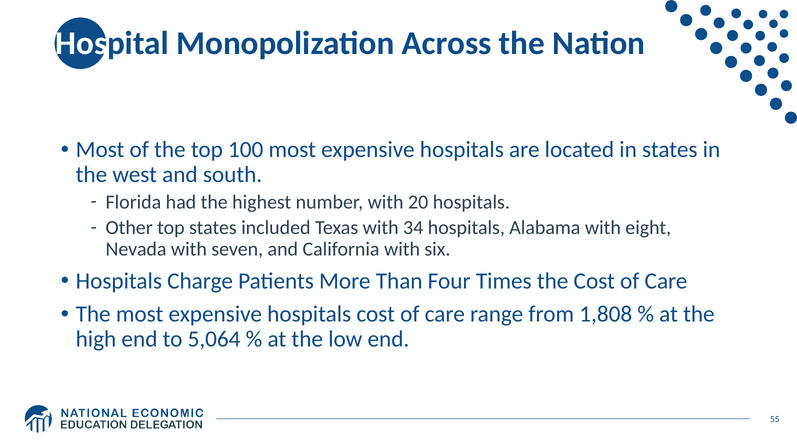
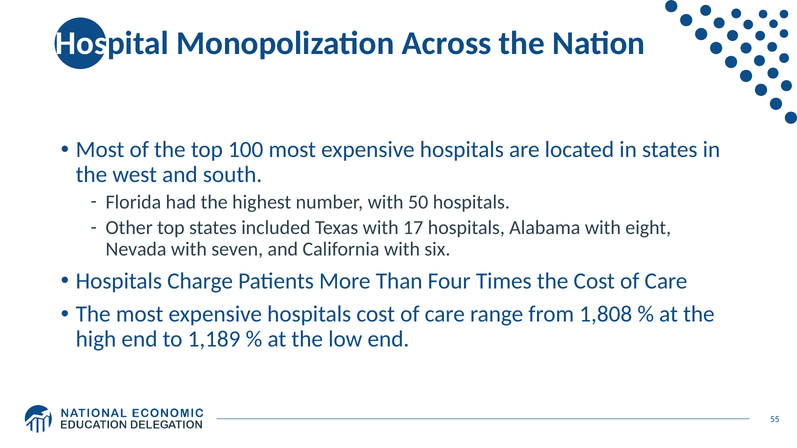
20: 20 -> 50
34: 34 -> 17
5,064: 5,064 -> 1,189
